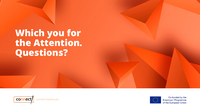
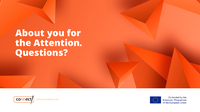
Which: Which -> About
